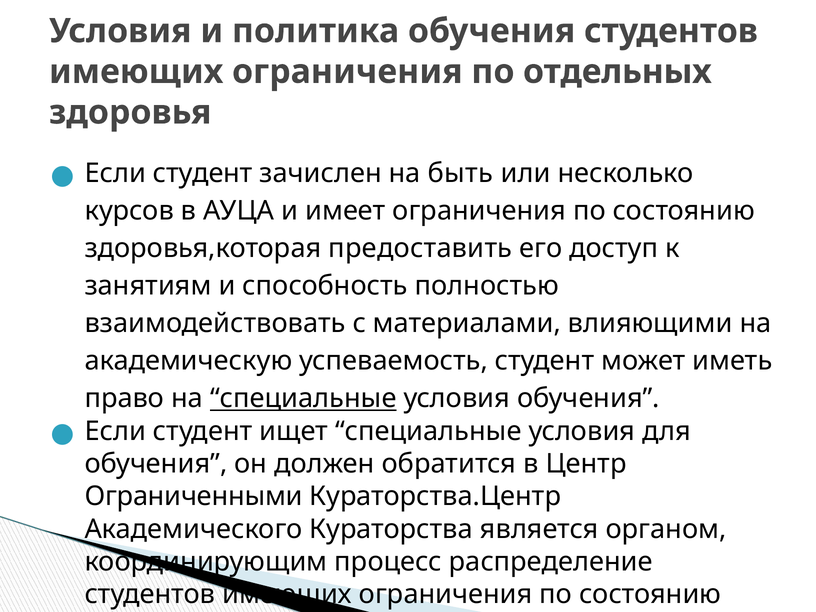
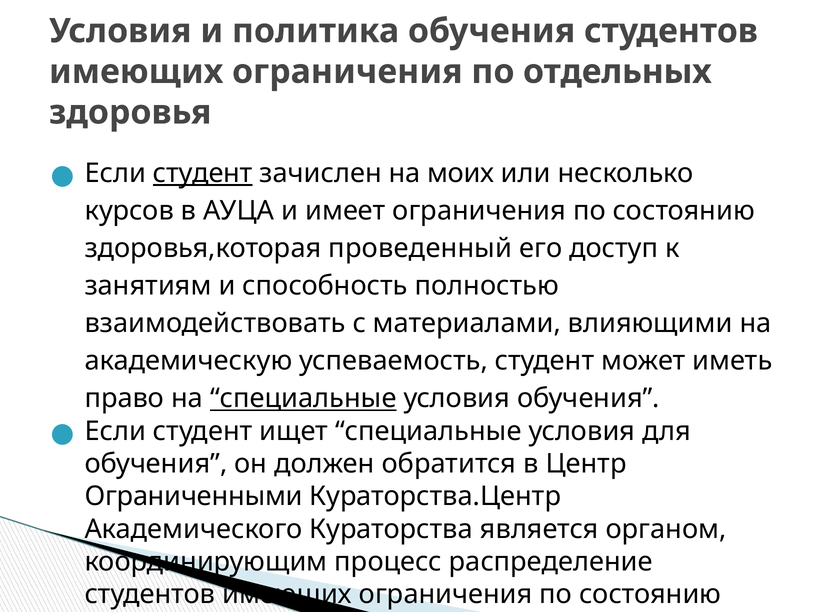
студент at (203, 173) underline: none -> present
быть: быть -> моих
предоставить: предоставить -> проведенный
